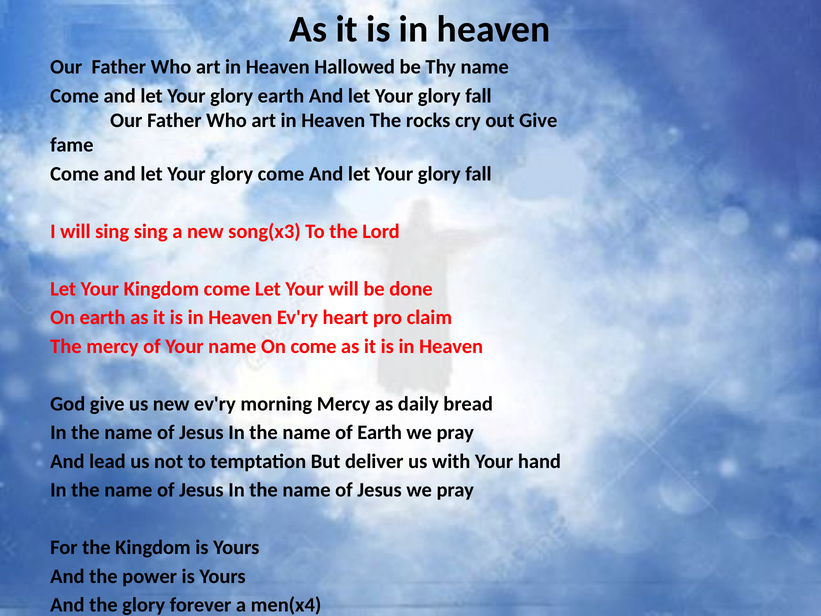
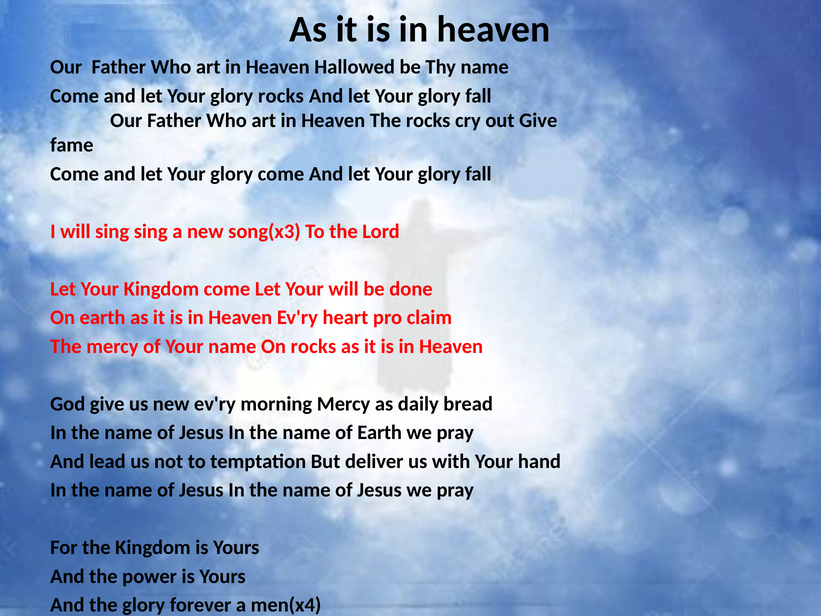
glory earth: earth -> rocks
On come: come -> rocks
